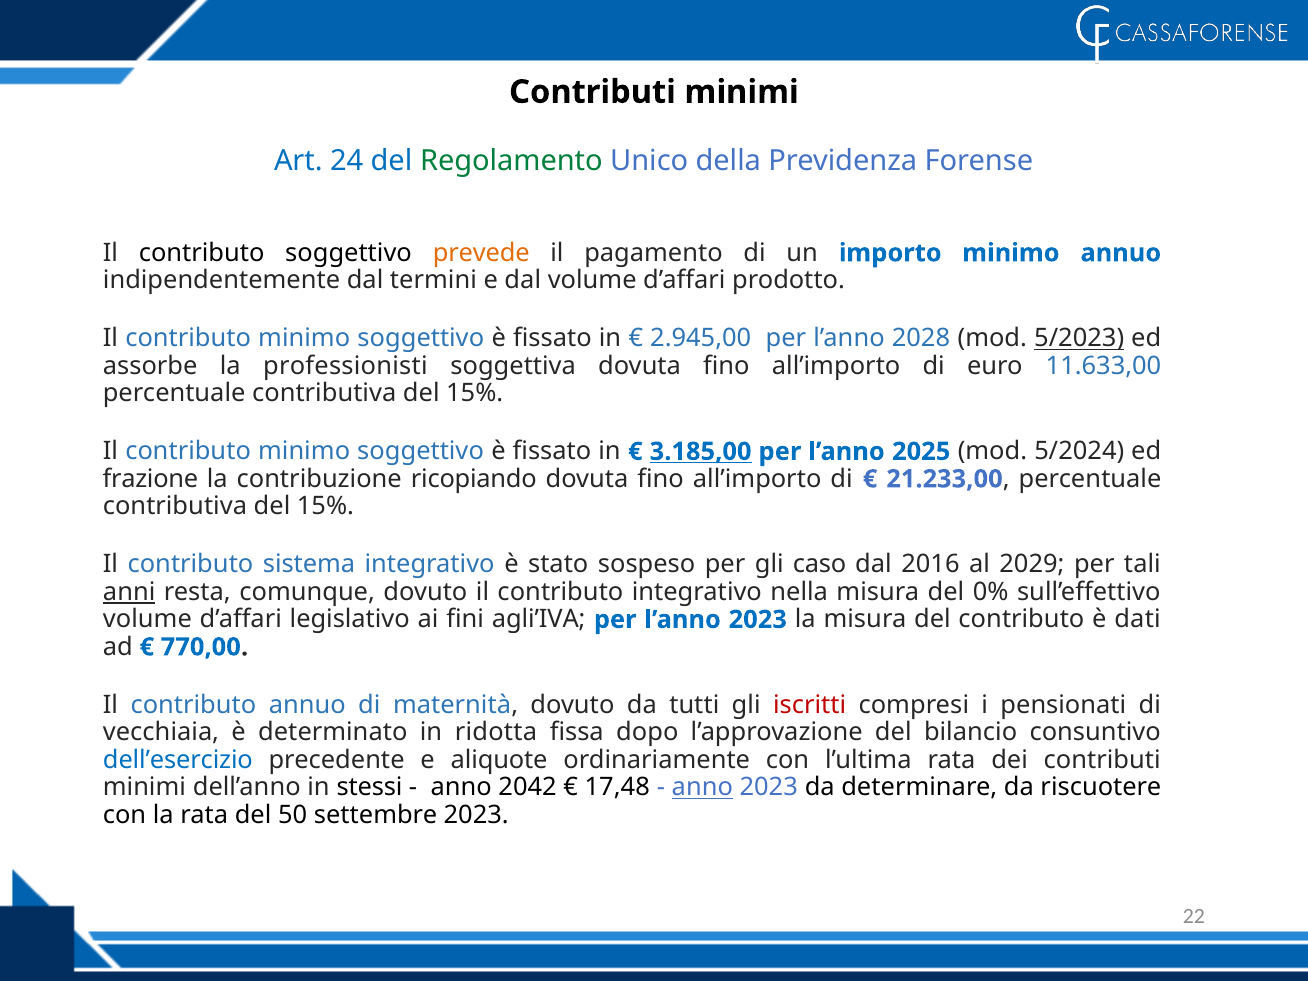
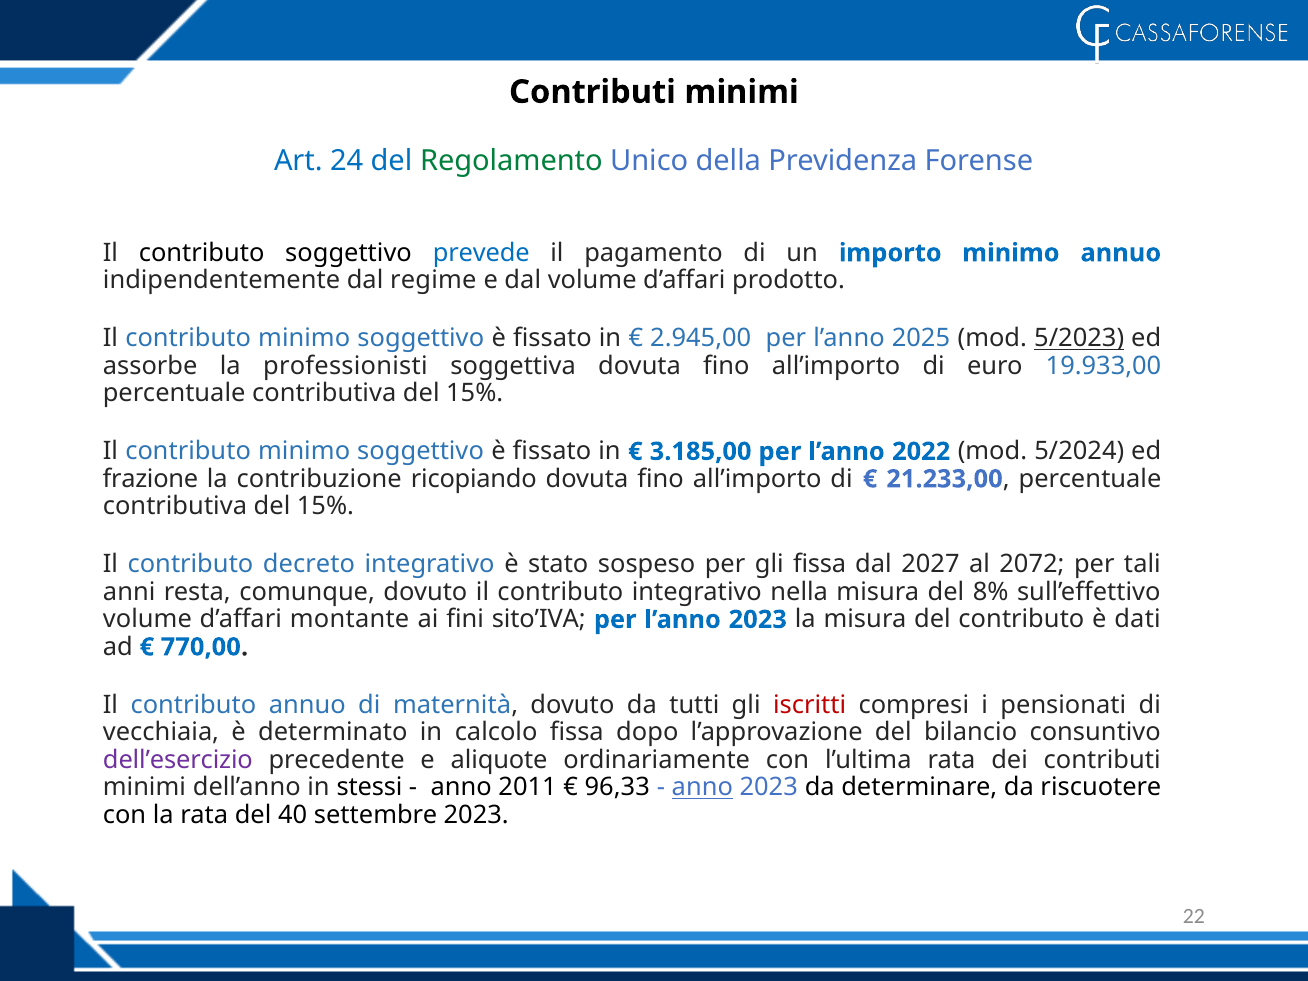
prevede colour: orange -> blue
termini: termini -> regime
2028: 2028 -> 2025
11.633,00: 11.633,00 -> 19.933,00
3.185,00 underline: present -> none
2025: 2025 -> 2022
sistema: sistema -> decreto
gli caso: caso -> fissa
2016: 2016 -> 2027
2029: 2029 -> 2072
anni underline: present -> none
0%: 0% -> 8%
legislativo: legislativo -> montante
agli’IVA: agli’IVA -> sito’IVA
ridotta: ridotta -> calcolo
dell’esercizio colour: blue -> purple
2042: 2042 -> 2011
17,48: 17,48 -> 96,33
50: 50 -> 40
